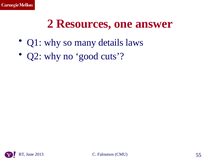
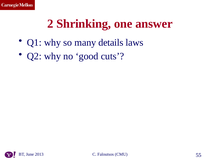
Resources: Resources -> Shrinking
